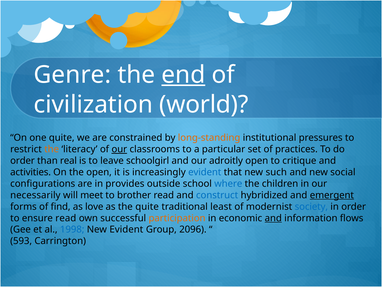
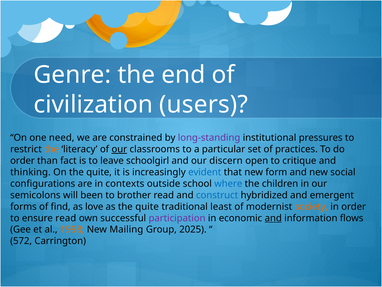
end underline: present -> none
world: world -> users
one quite: quite -> need
long-standing colour: orange -> purple
real: real -> fact
adroitly: adroitly -> discern
activities: activities -> thinking
On the open: open -> quite
such: such -> form
provides: provides -> contexts
necessarily: necessarily -> semicolons
meet: meet -> been
emergent underline: present -> none
society colour: blue -> orange
participation colour: orange -> purple
1998 colour: blue -> orange
New Evident: Evident -> Mailing
2096: 2096 -> 2025
593: 593 -> 572
